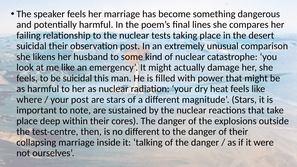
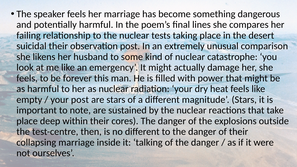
be suicidal: suicidal -> forever
where: where -> empty
